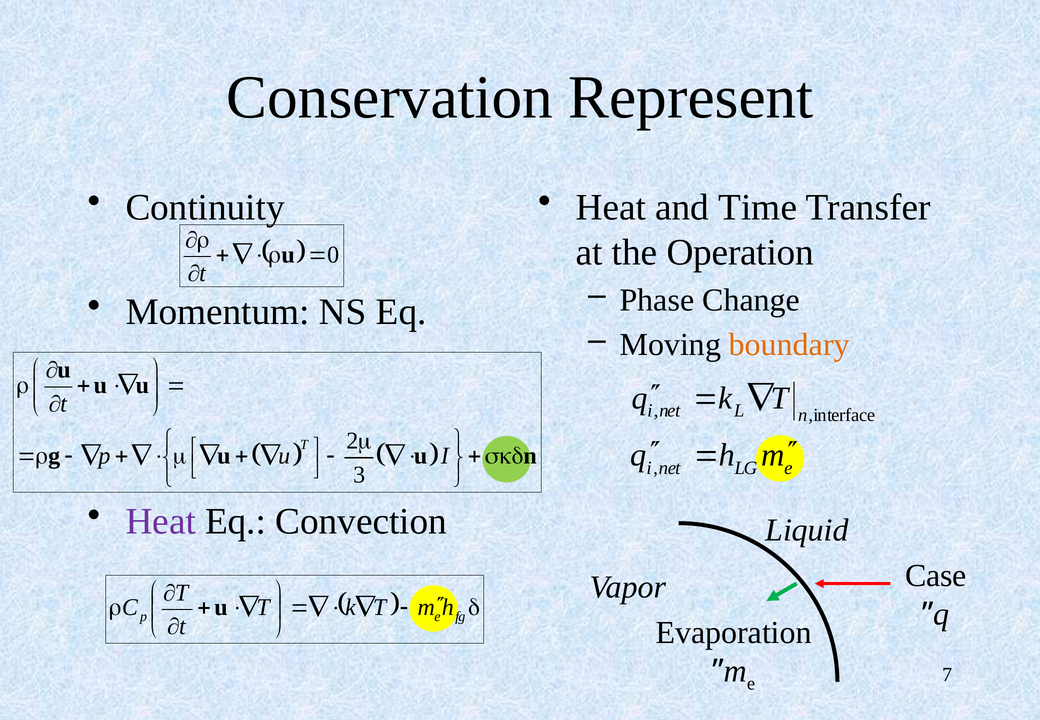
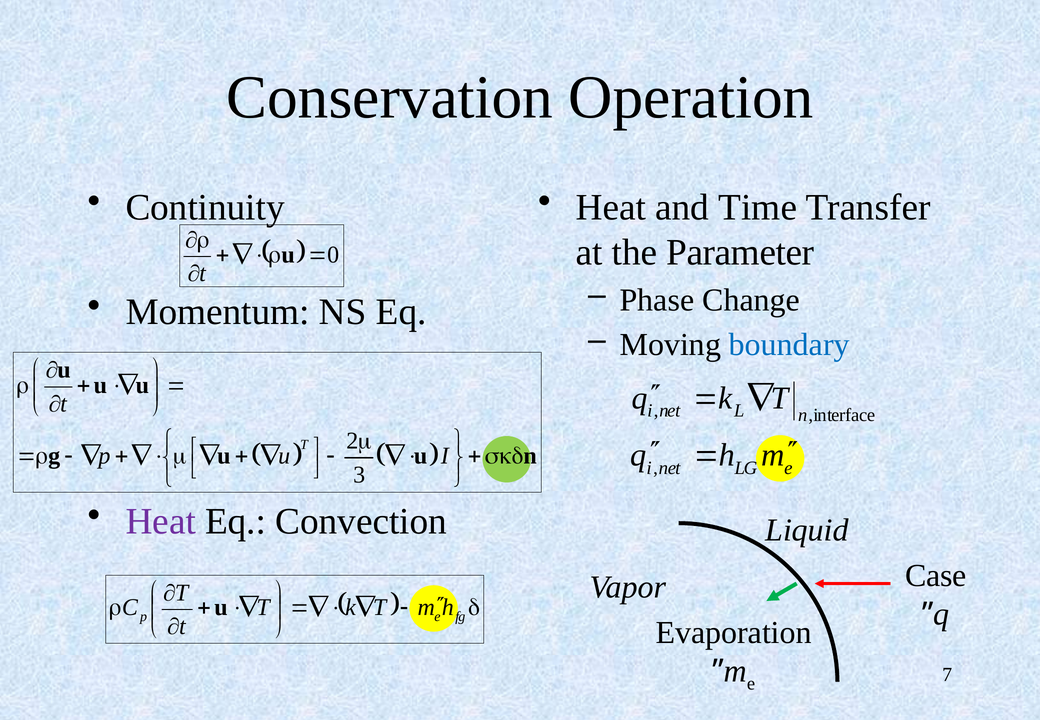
Represent: Represent -> Operation
Operation: Operation -> Parameter
boundary colour: orange -> blue
